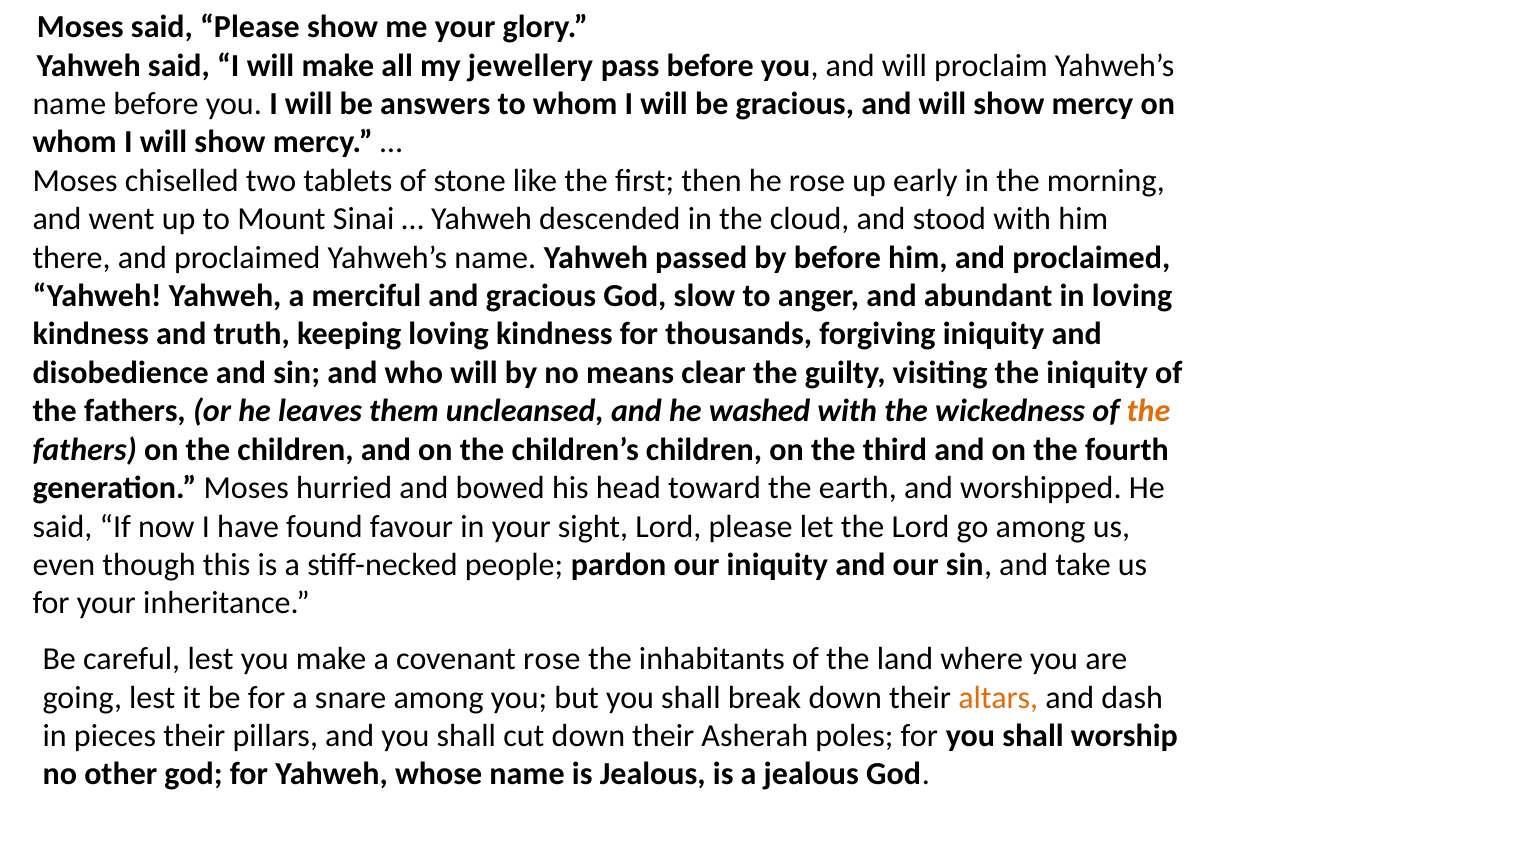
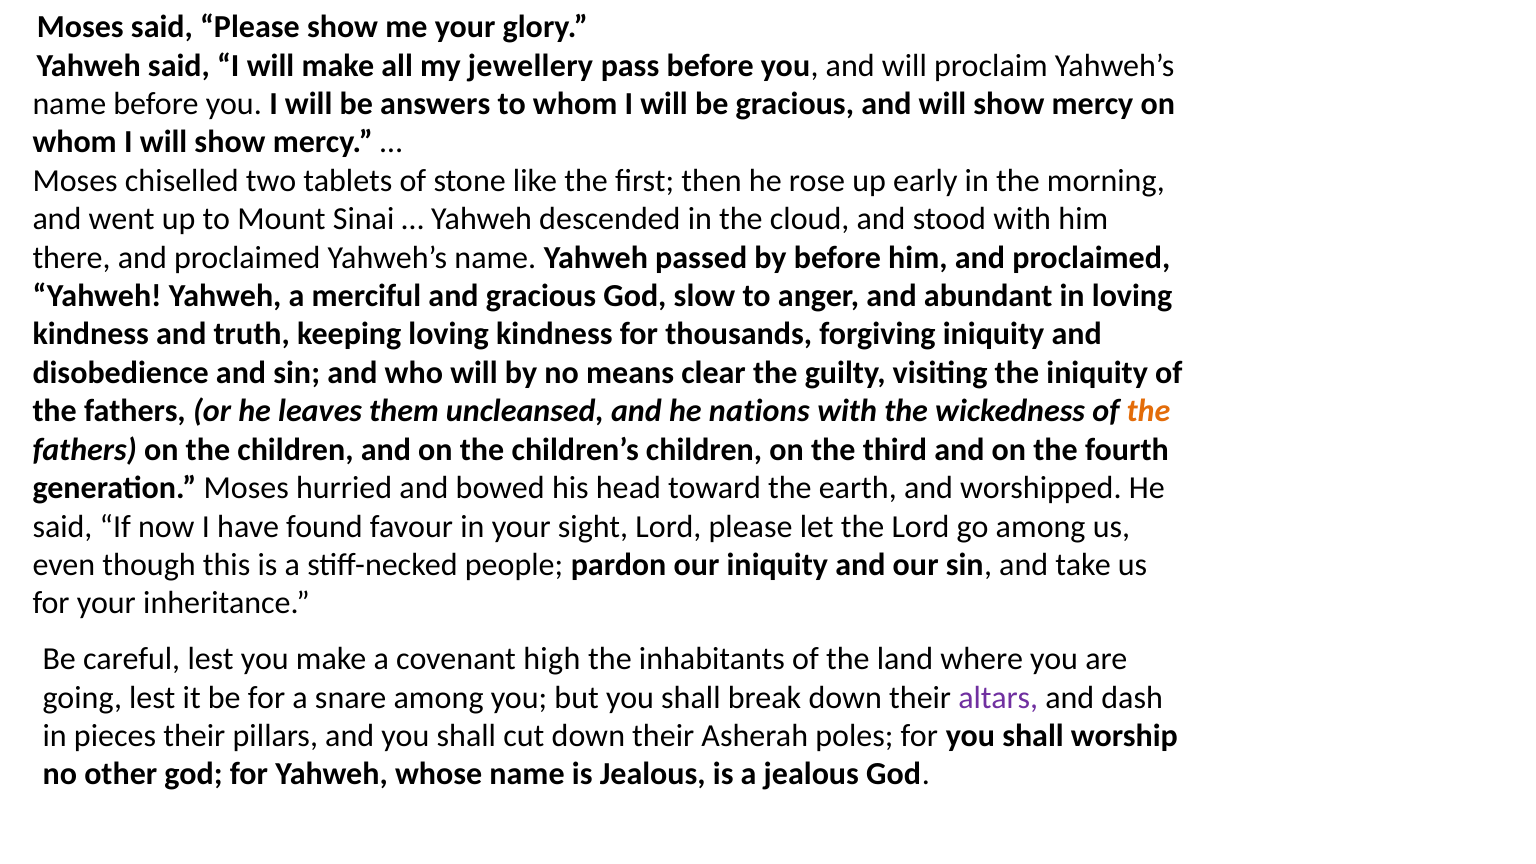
washed: washed -> nations
covenant rose: rose -> high
altars colour: orange -> purple
